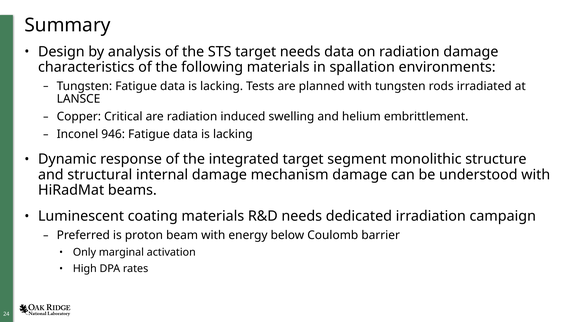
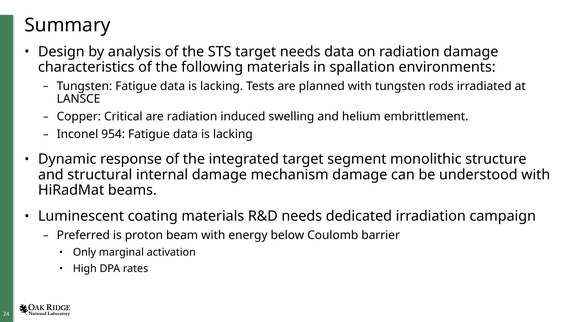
946: 946 -> 954
